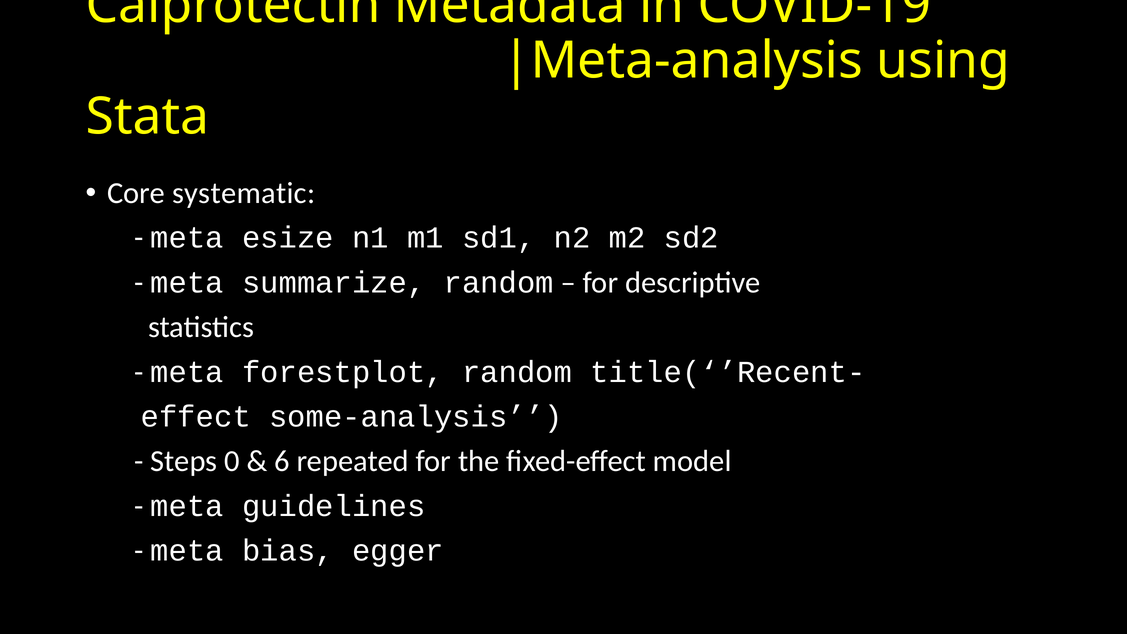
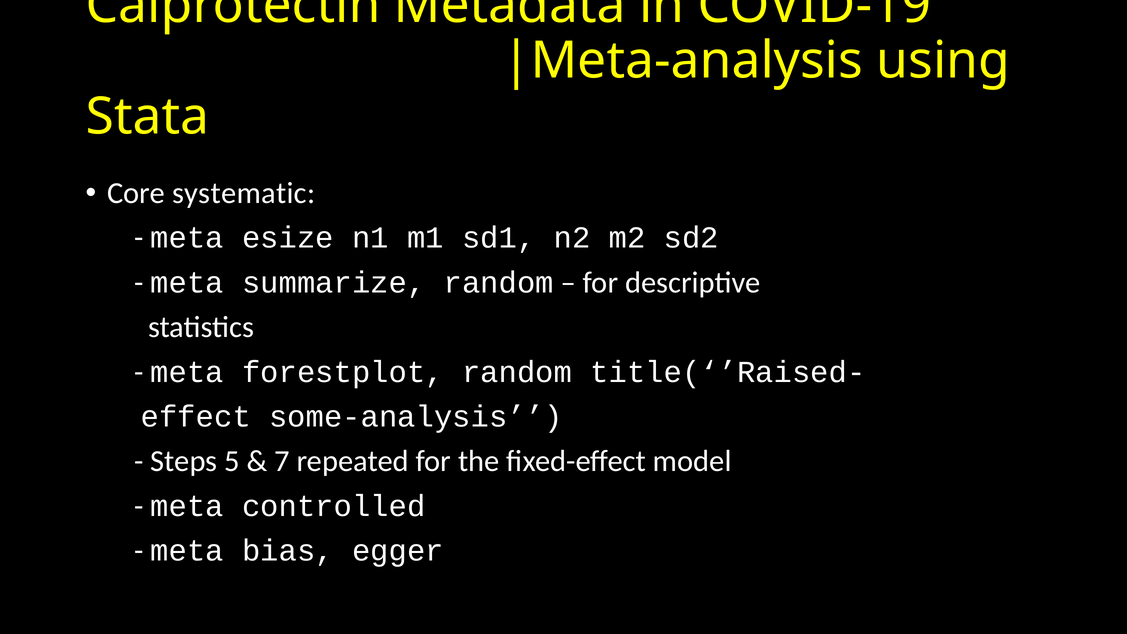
title(‘’Recent-: title(‘’Recent- -> title(‘’Raised-
0: 0 -> 5
6: 6 -> 7
guidelines: guidelines -> controlled
